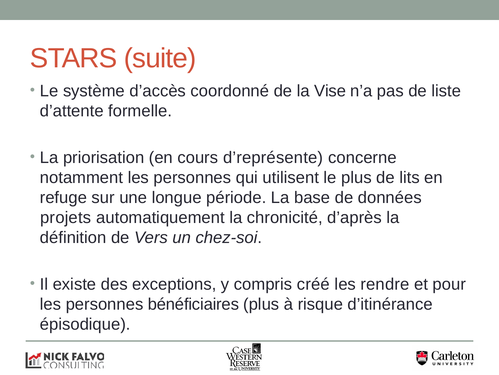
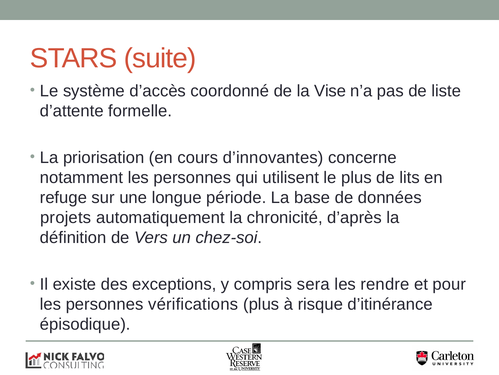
d’représente: d’représente -> d’innovantes
créé: créé -> sera
bénéficiaires: bénéficiaires -> vérifications
